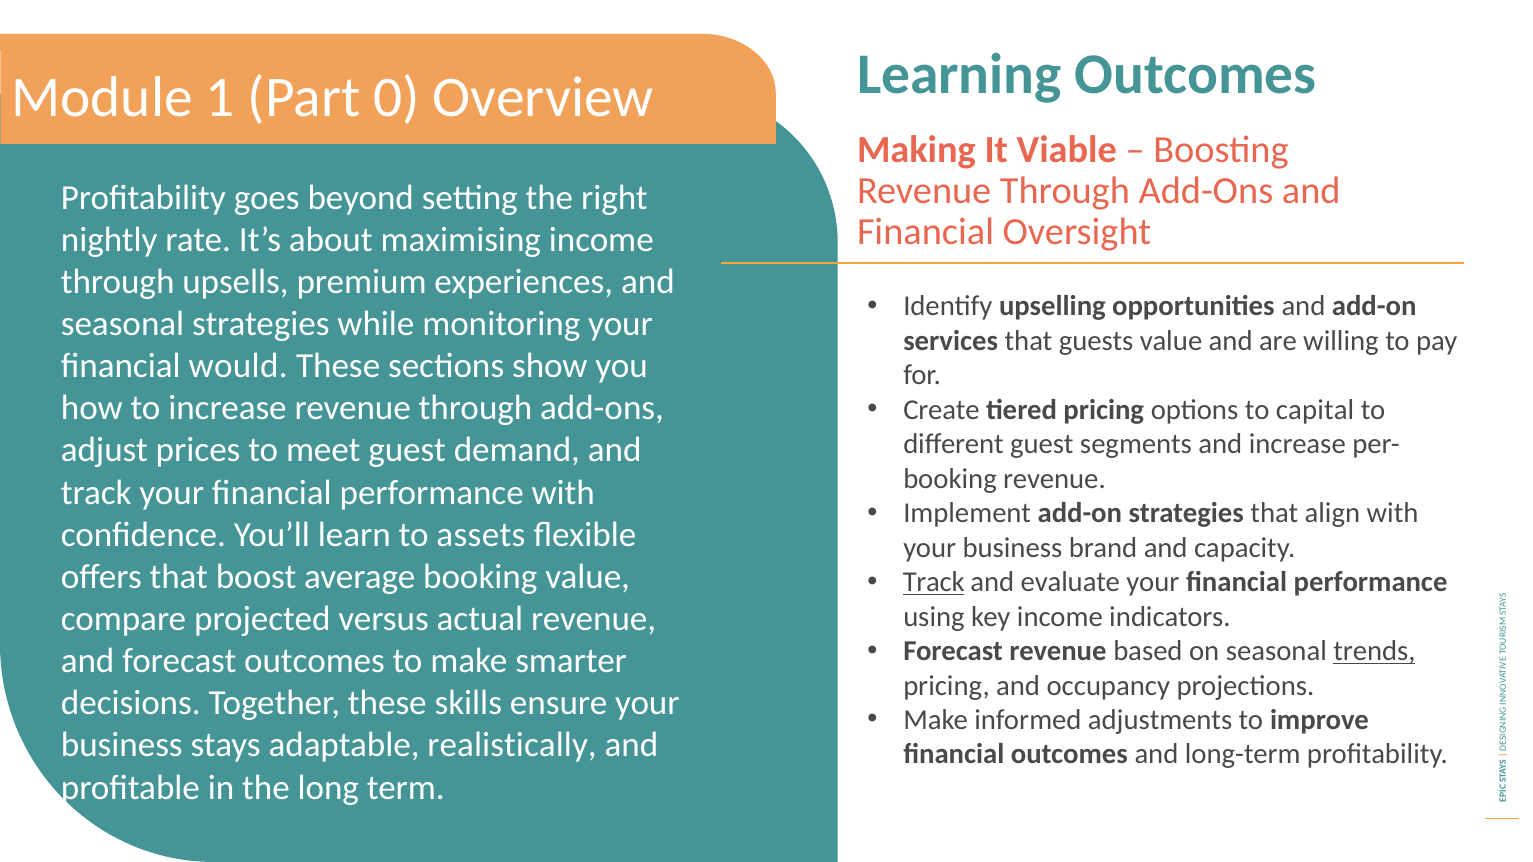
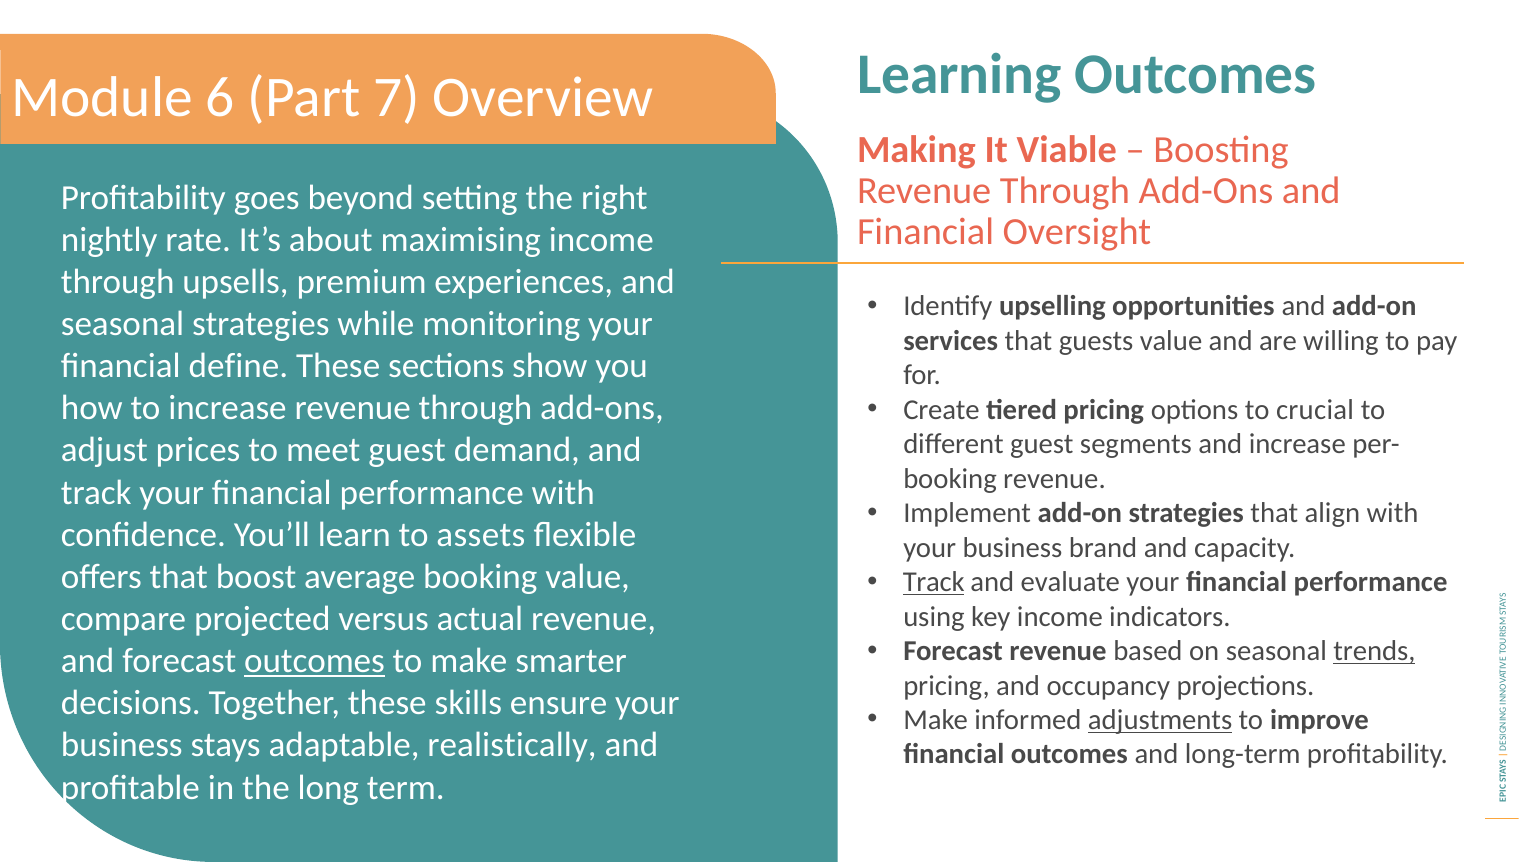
1: 1 -> 6
0: 0 -> 7
would: would -> define
capital: capital -> crucial
outcomes at (314, 661) underline: none -> present
adjustments underline: none -> present
